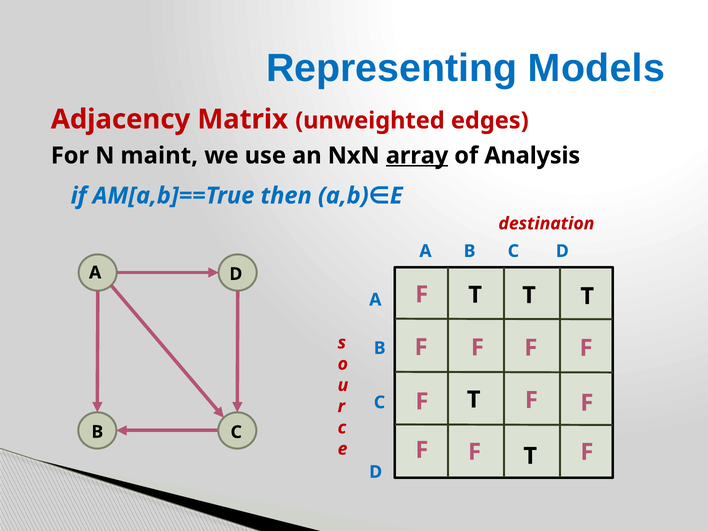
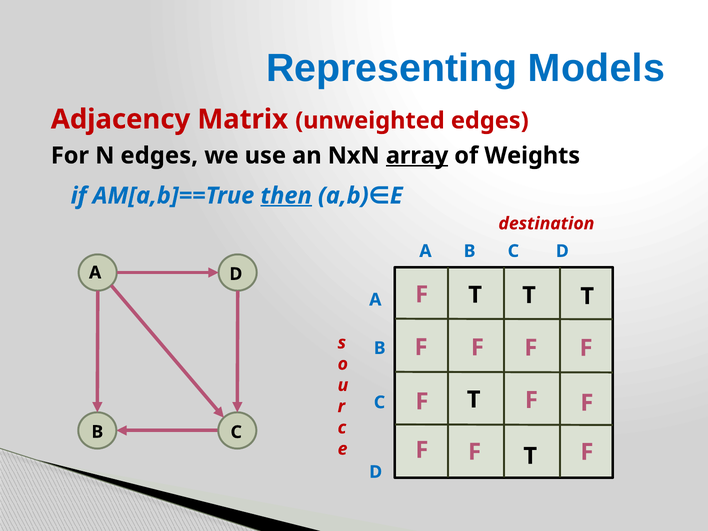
N maint: maint -> edges
Analysis: Analysis -> Weights
then underline: none -> present
